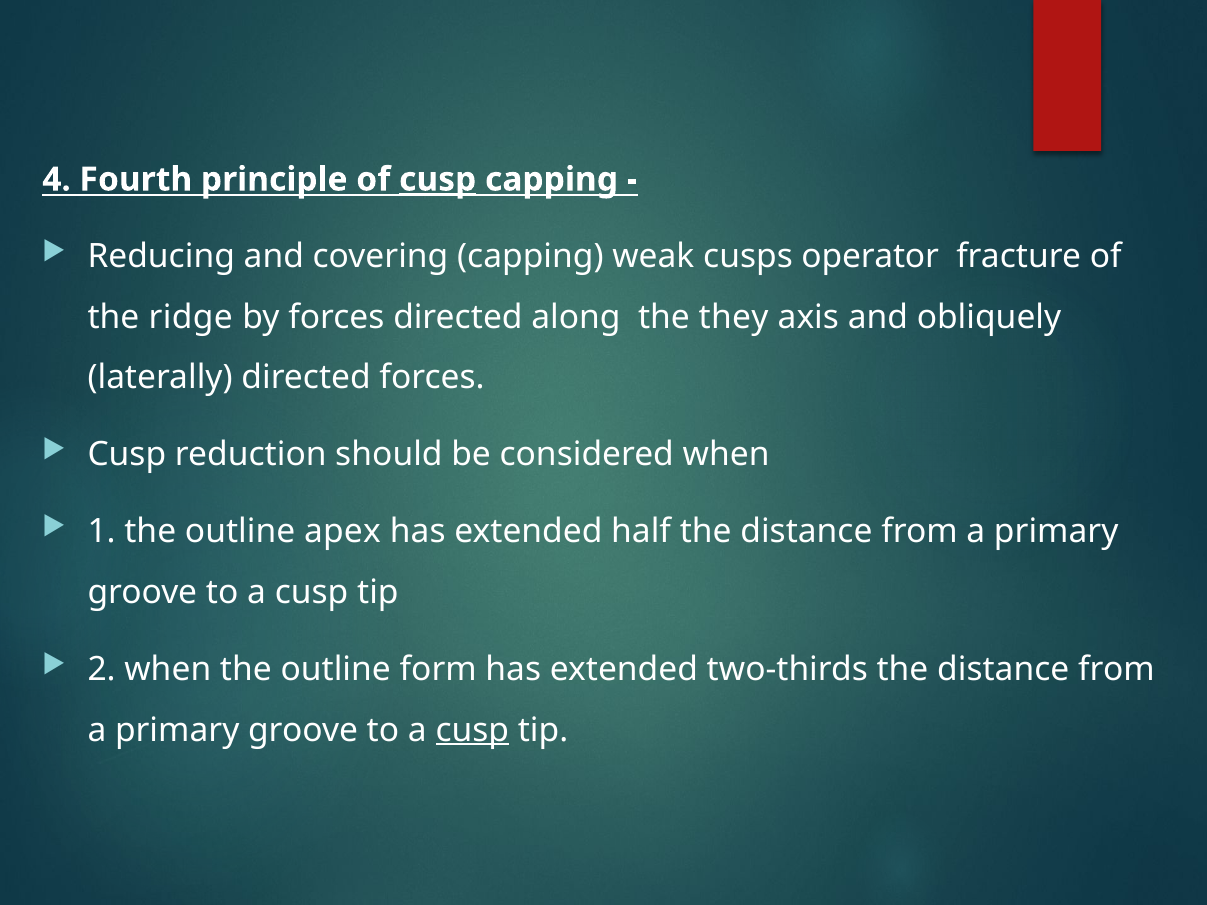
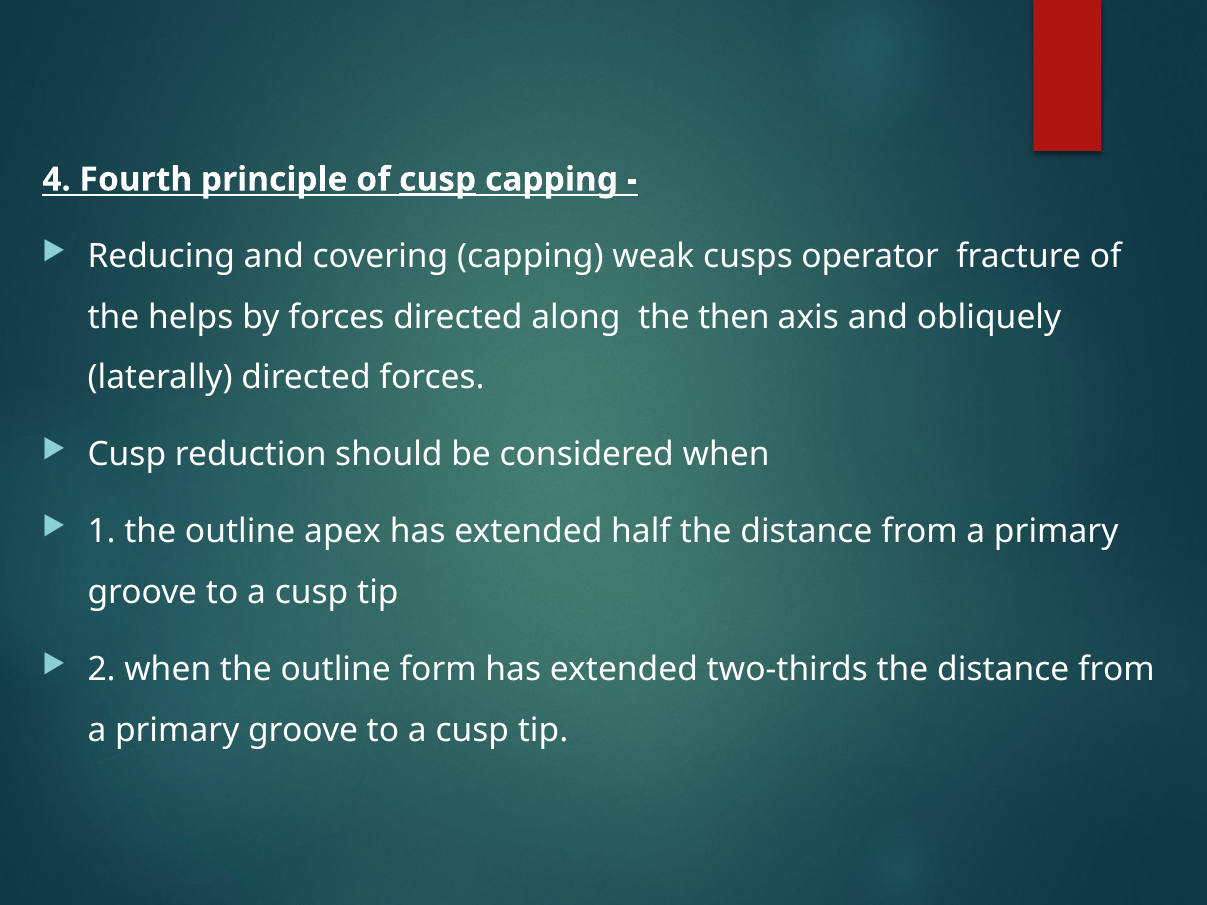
ridge: ridge -> helps
they: they -> then
cusp at (472, 730) underline: present -> none
